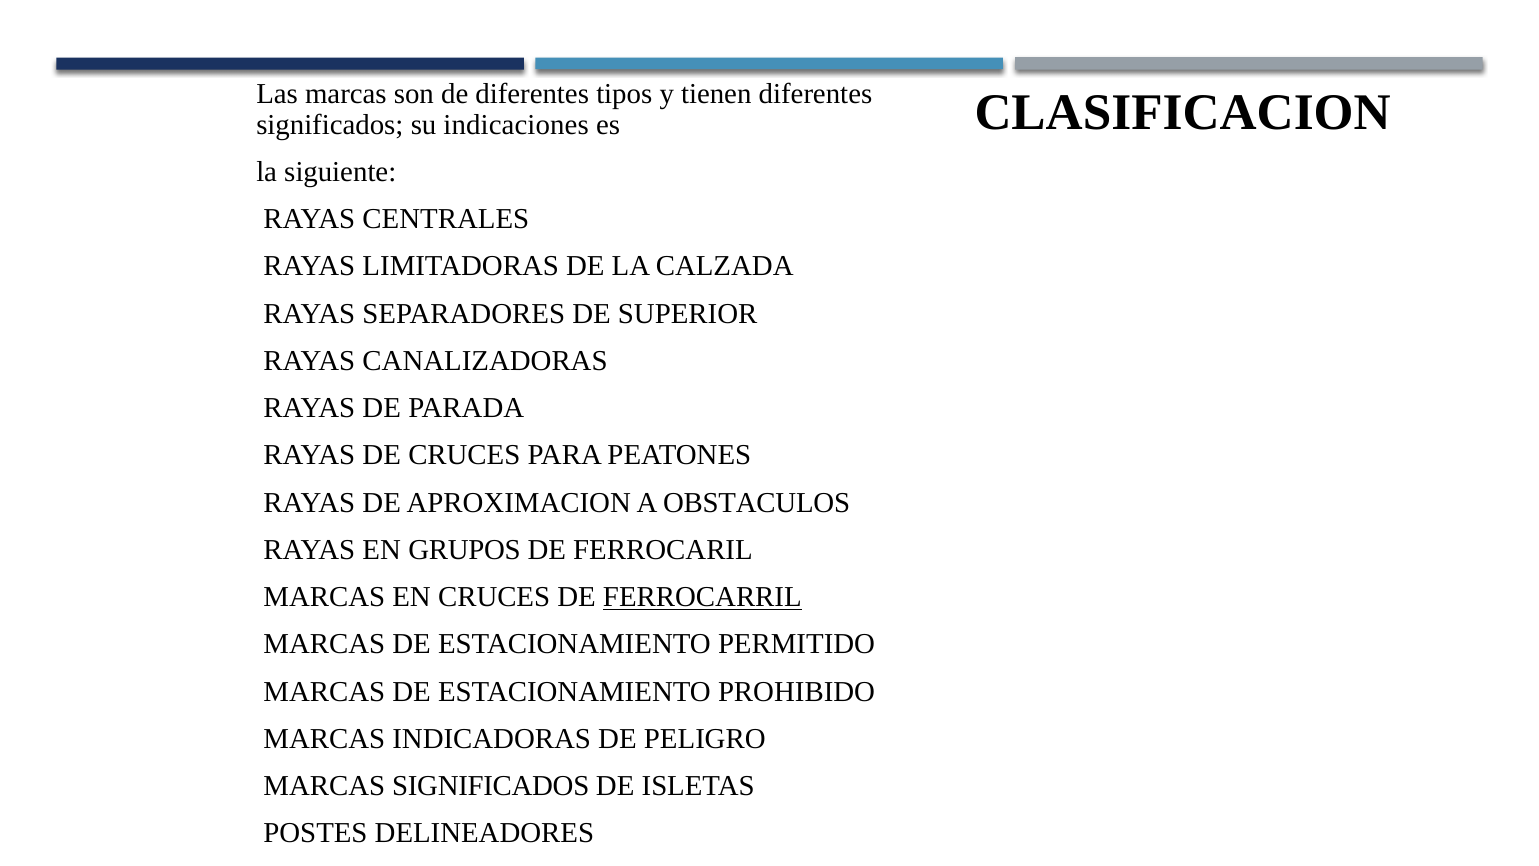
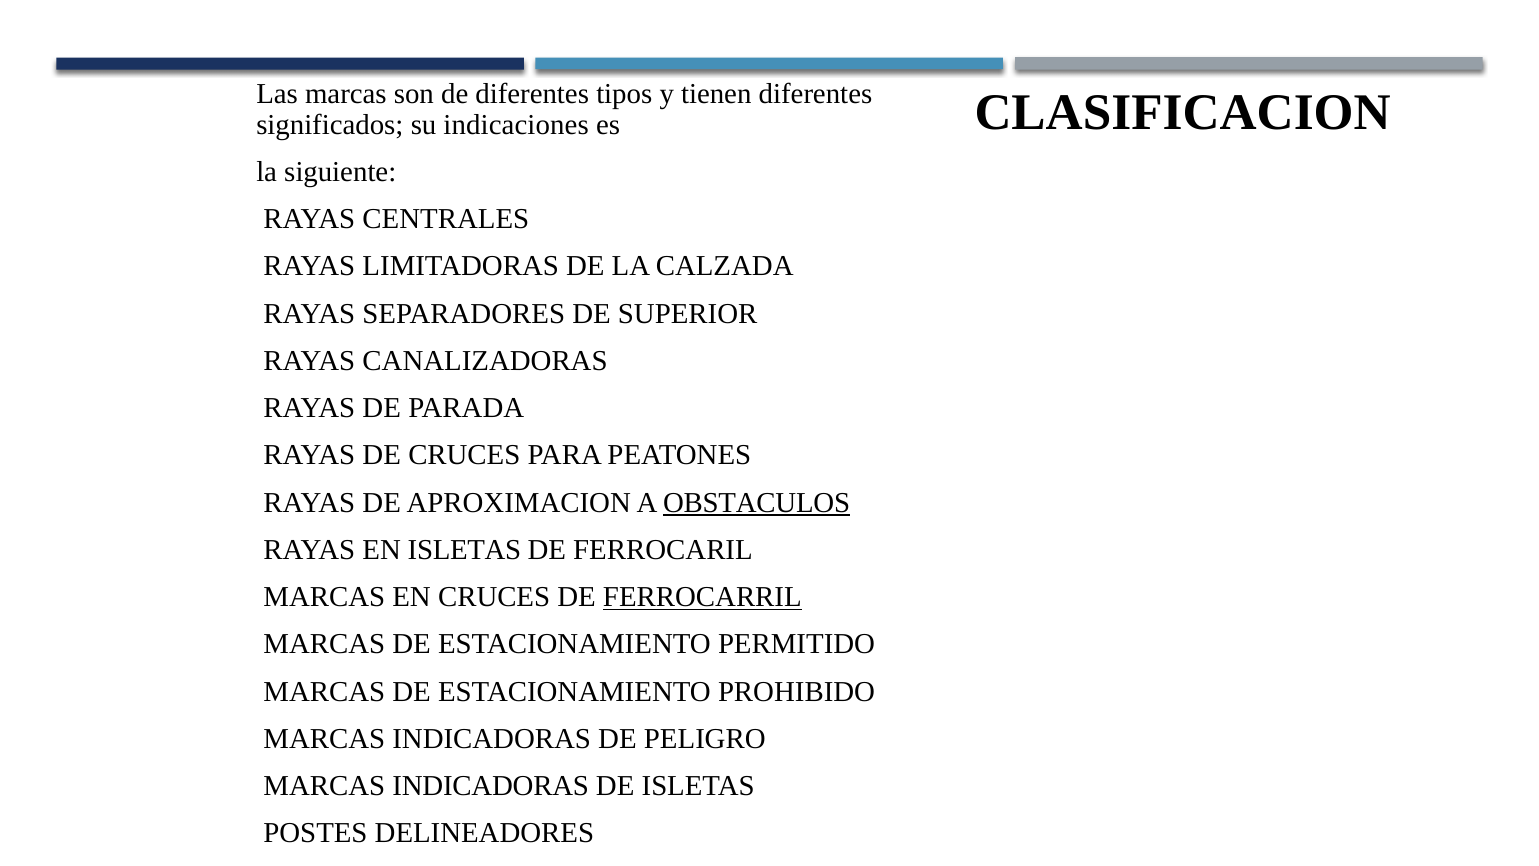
OBSTACULOS underline: none -> present
EN GRUPOS: GRUPOS -> ISLETAS
SIGNIFICADOS at (491, 786): SIGNIFICADOS -> INDICADORAS
